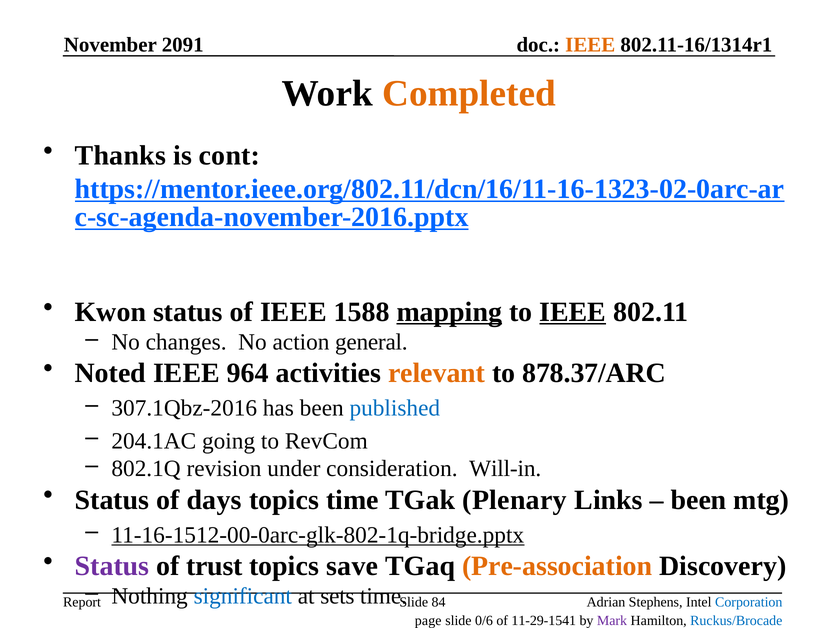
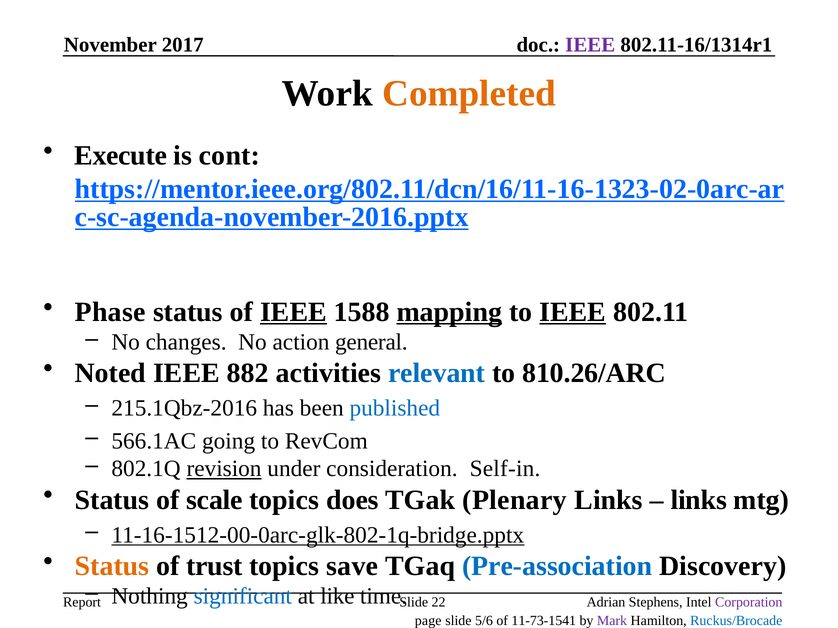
2091: 2091 -> 2017
IEEE at (590, 45) colour: orange -> purple
Thanks: Thanks -> Execute
Kwon: Kwon -> Phase
IEEE at (293, 312) underline: none -> present
964: 964 -> 882
relevant colour: orange -> blue
878.37/ARC: 878.37/ARC -> 810.26/ARC
307.1Qbz-2016: 307.1Qbz-2016 -> 215.1Qbz-2016
204.1AC: 204.1AC -> 566.1AC
revision underline: none -> present
Will-in: Will-in -> Self-in
days: days -> scale
topics time: time -> does
been at (699, 500): been -> links
Status at (112, 566) colour: purple -> orange
Pre-association colour: orange -> blue
sets: sets -> like
84: 84 -> 22
Corporation colour: blue -> purple
0/6: 0/6 -> 5/6
11-29-1541: 11-29-1541 -> 11-73-1541
